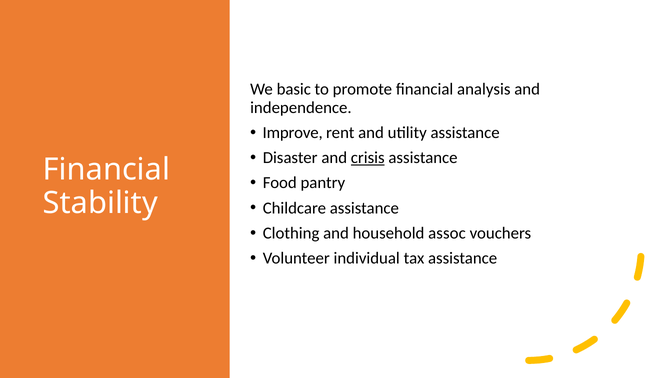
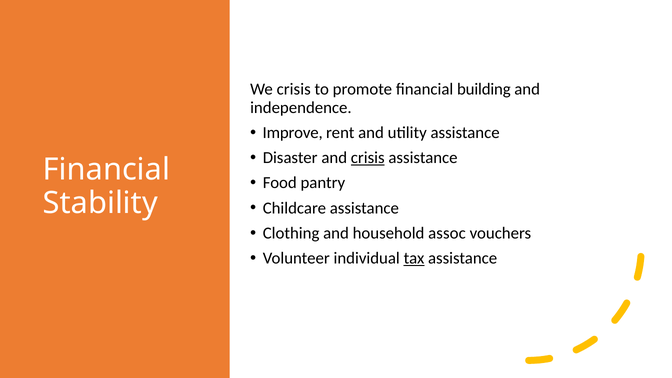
We basic: basic -> crisis
analysis: analysis -> building
tax underline: none -> present
